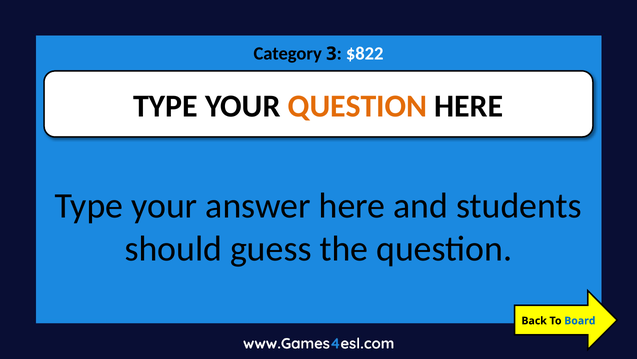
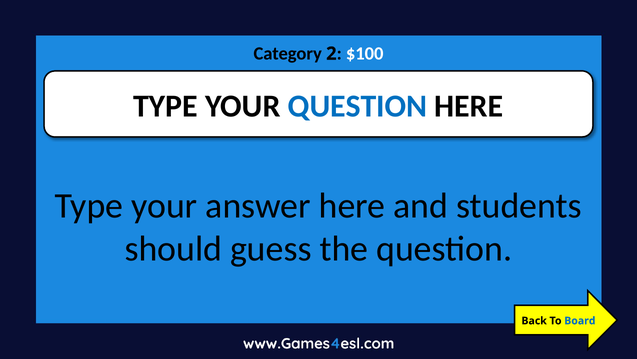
3: 3 -> 2
$822: $822 -> $100
QUESTION at (358, 106) colour: orange -> blue
